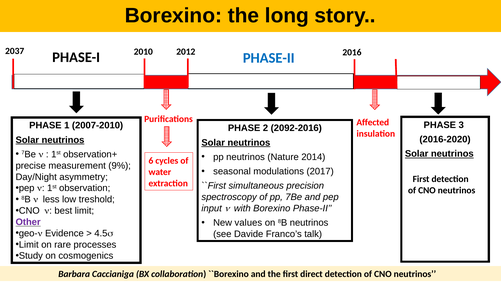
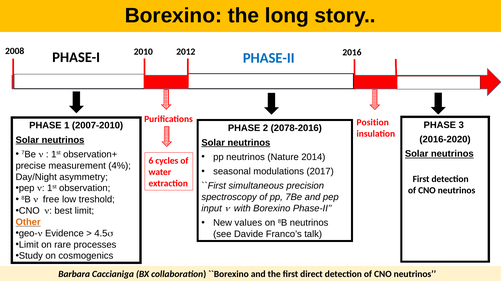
2037: 2037 -> 2008
Affected: Affected -> Position
2092-2016: 2092-2016 -> 2078-2016
9%: 9% -> 4%
less: less -> free
Other colour: purple -> orange
